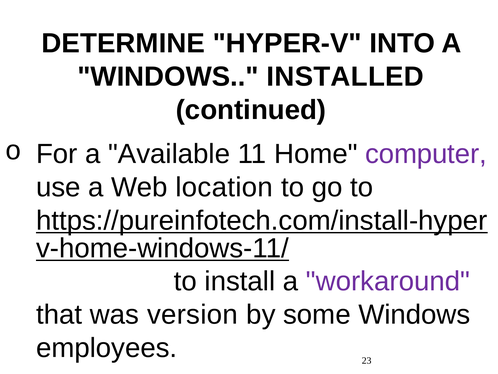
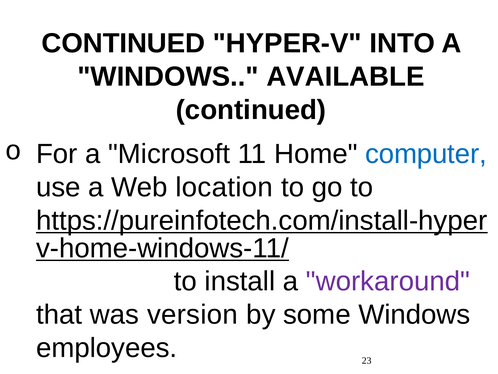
DETERMINE at (123, 43): DETERMINE -> CONTINUED
INSTALLED: INSTALLED -> AVAILABLE
Available: Available -> Microsoft
computer colour: purple -> blue
